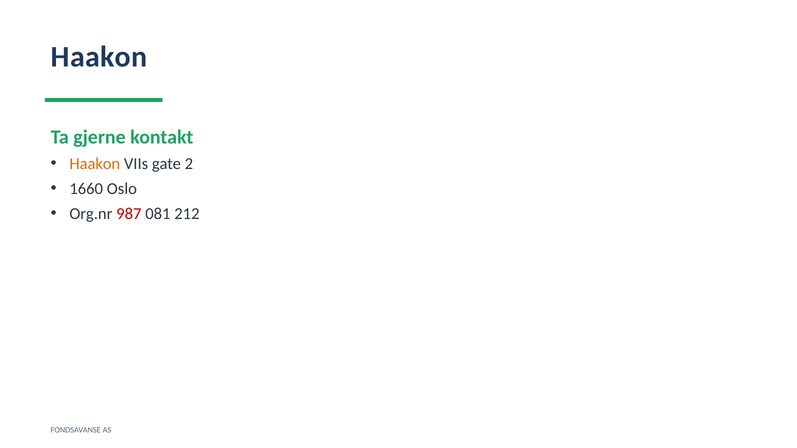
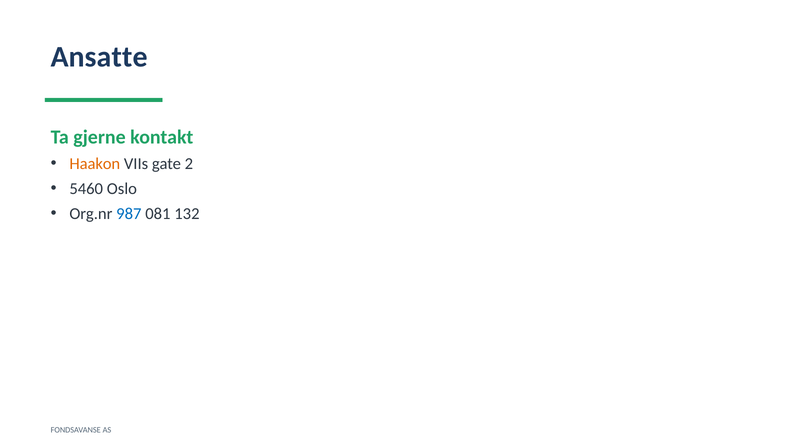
Haakon at (99, 57): Haakon -> Ansatte
1660: 1660 -> 5460
987 colour: red -> blue
212: 212 -> 132
